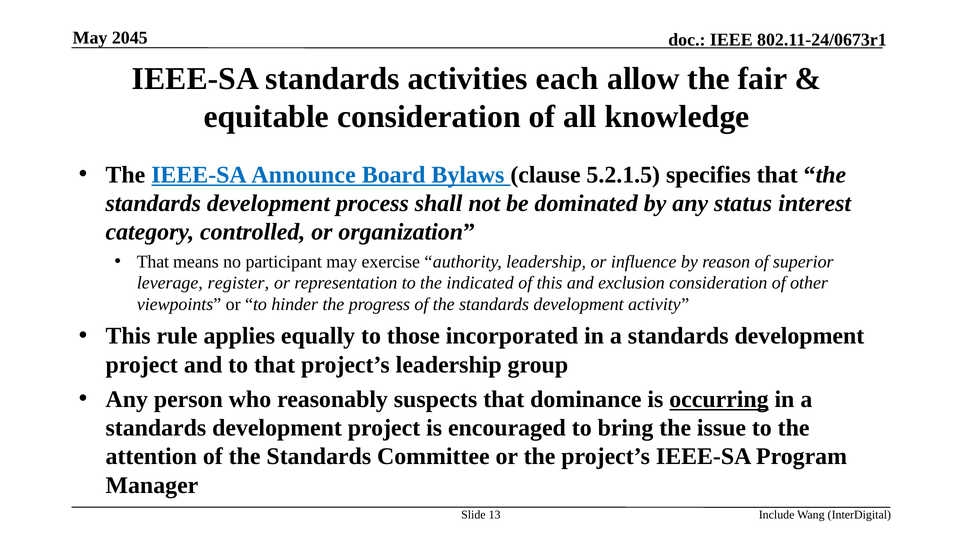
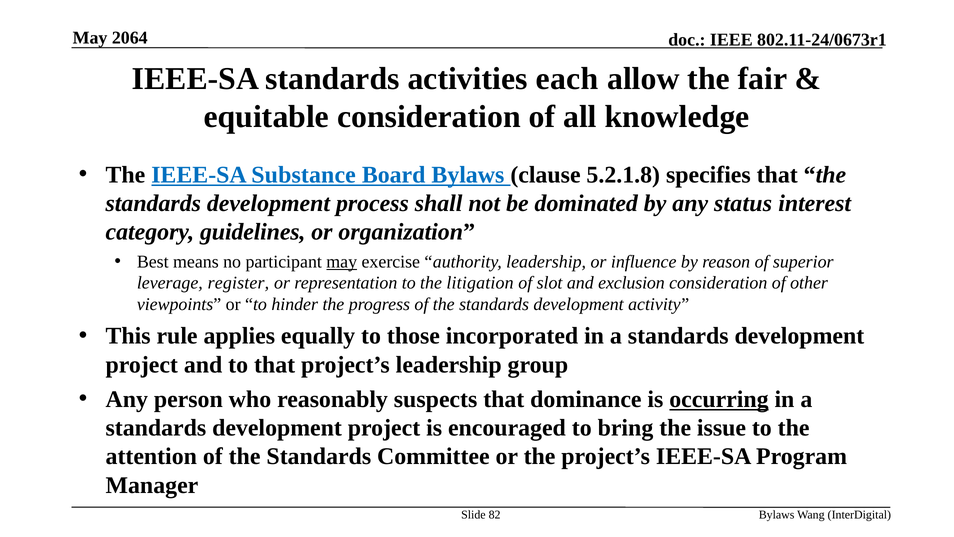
2045: 2045 -> 2064
Announce: Announce -> Substance
5.2.1.5: 5.2.1.5 -> 5.2.1.8
controlled: controlled -> guidelines
That at (153, 261): That -> Best
may at (342, 261) underline: none -> present
indicated: indicated -> litigation
of this: this -> slot
13: 13 -> 82
Include at (777, 515): Include -> Bylaws
